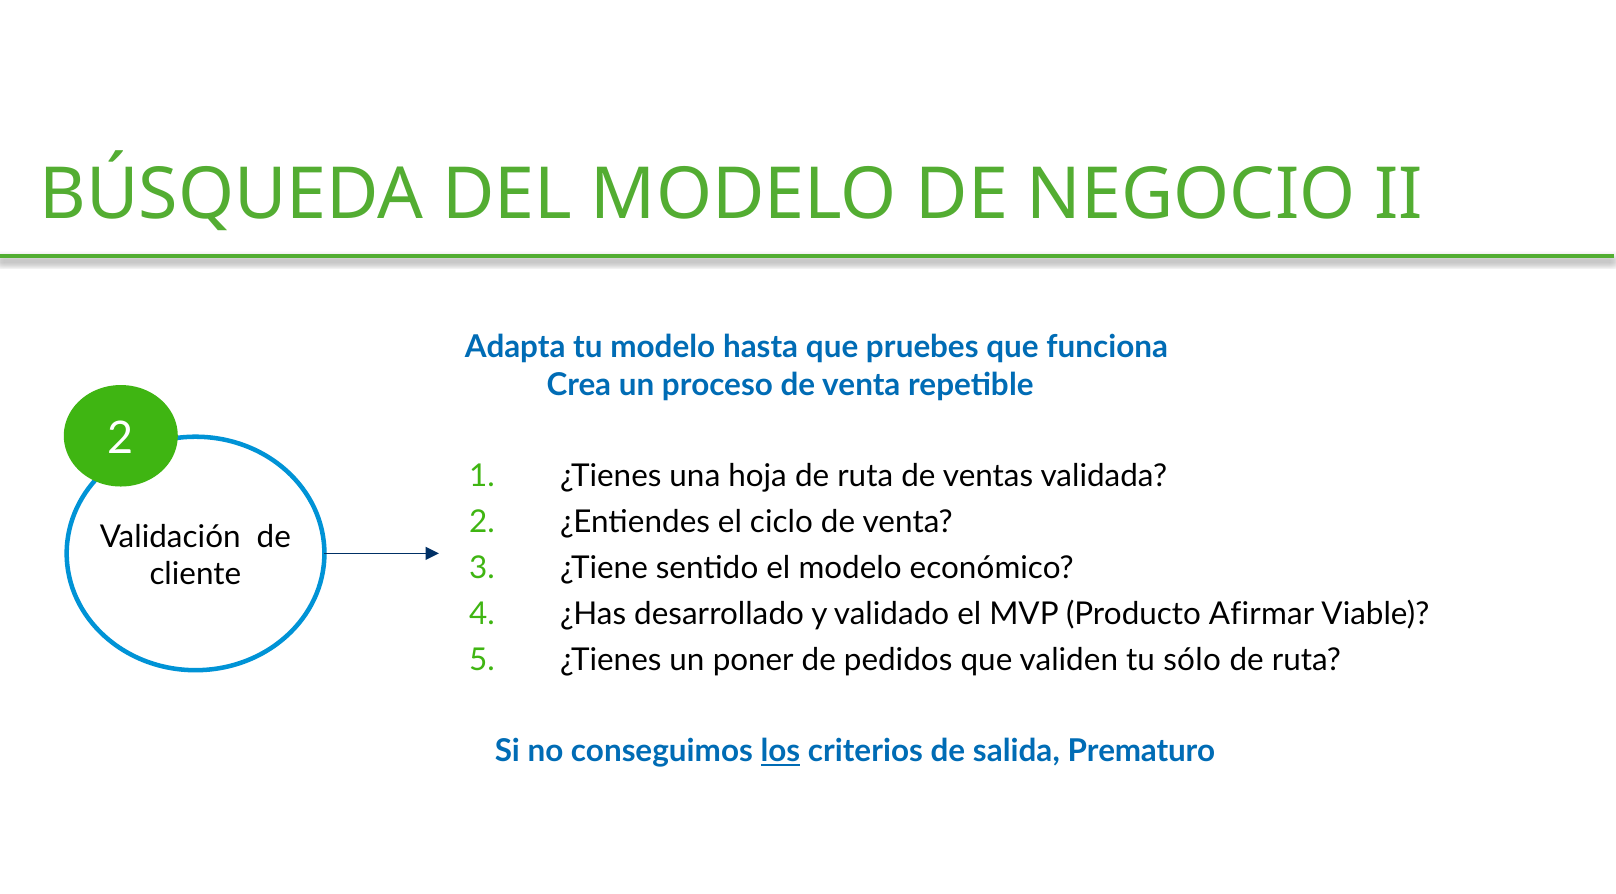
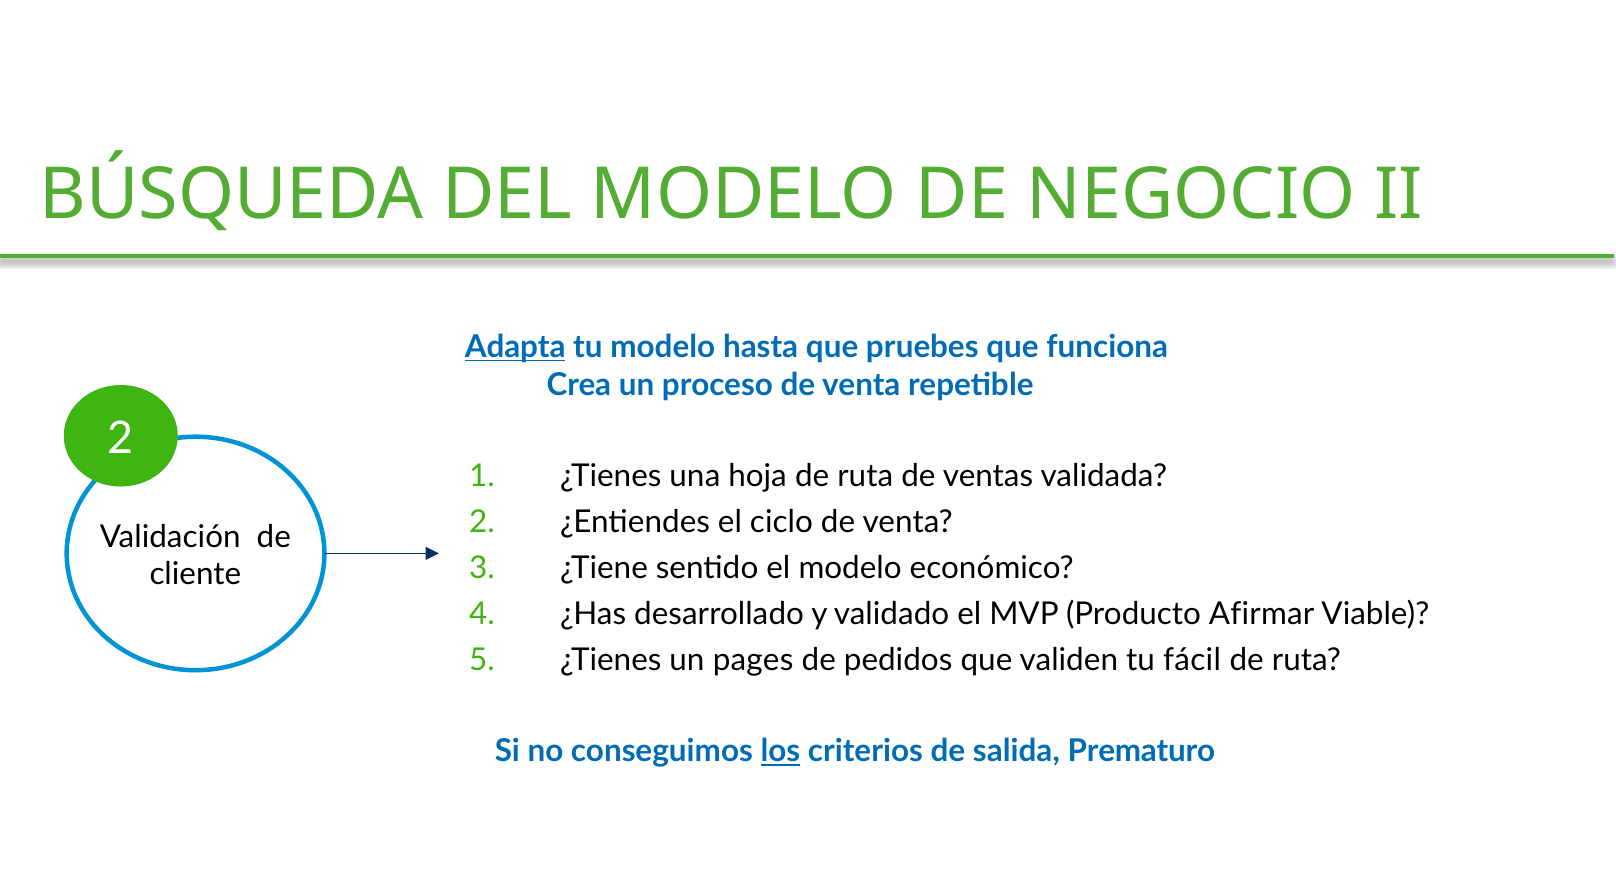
Adapta underline: none -> present
poner: poner -> pages
sólo: sólo -> fácil
